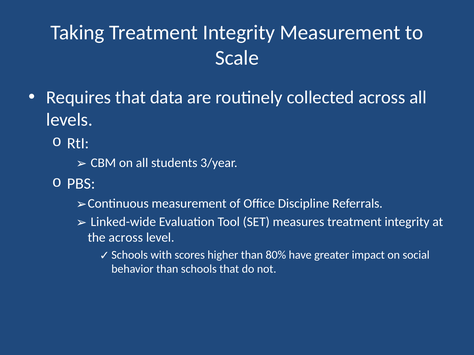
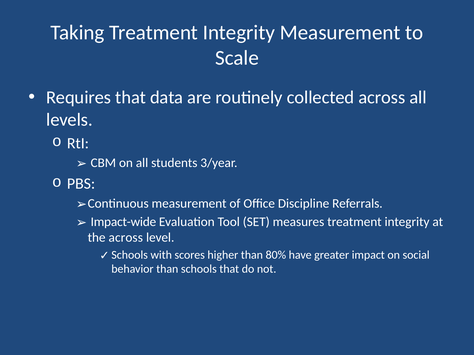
Linked-wide: Linked-wide -> Impact-wide
